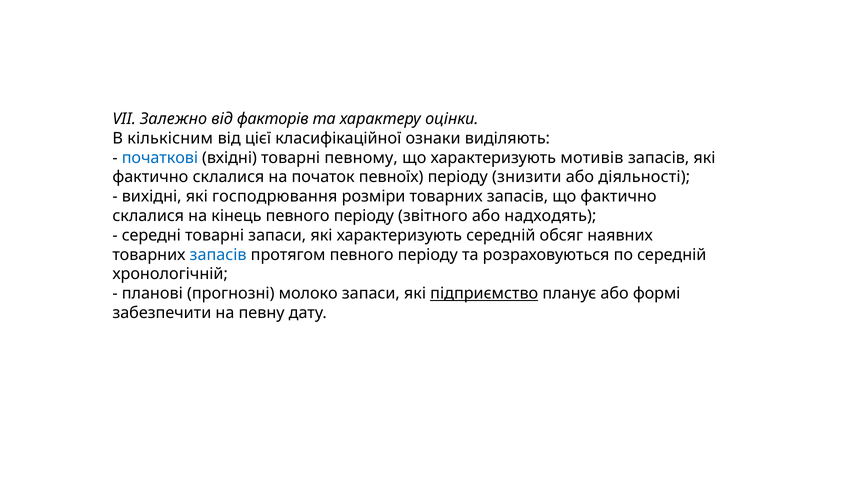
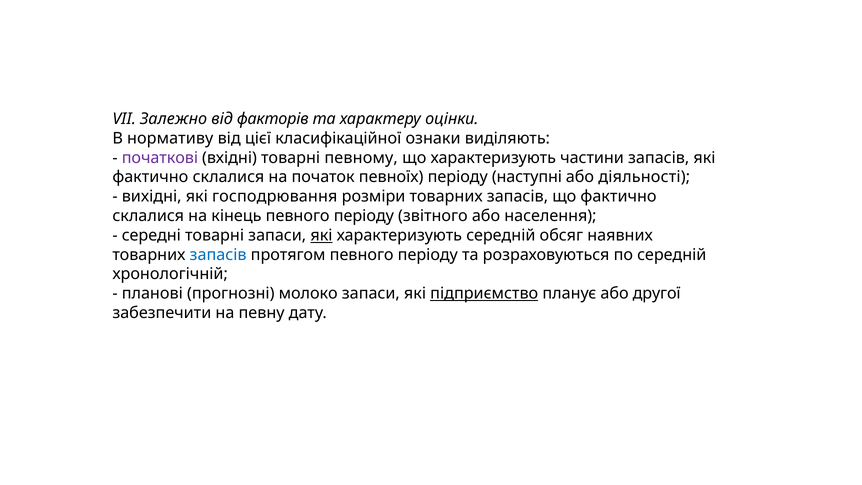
кількісним: кількісним -> нормативу
початкові colour: blue -> purple
мотивів: мотивів -> частини
знизити: знизити -> наступні
надходять: надходять -> населення
які at (321, 235) underline: none -> present
формі: формі -> другої
